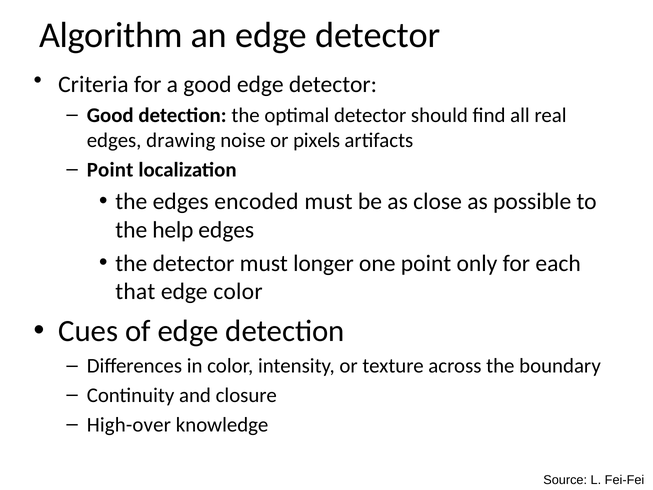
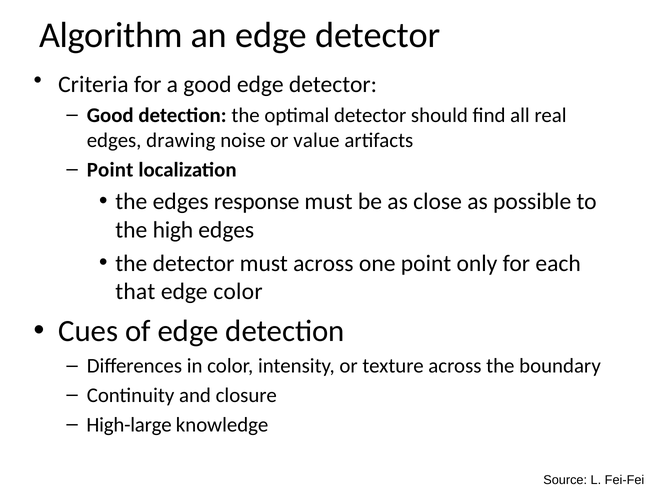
pixels: pixels -> value
encoded: encoded -> response
help: help -> high
must longer: longer -> across
High-over: High-over -> High-large
